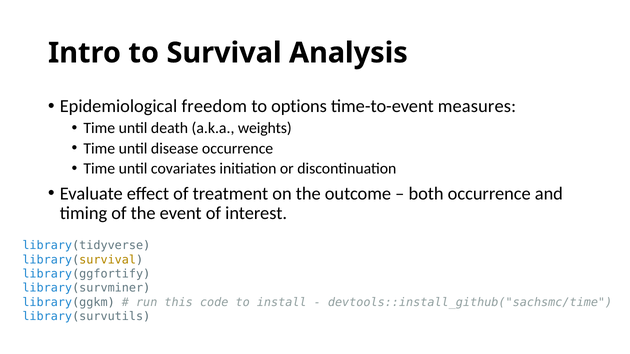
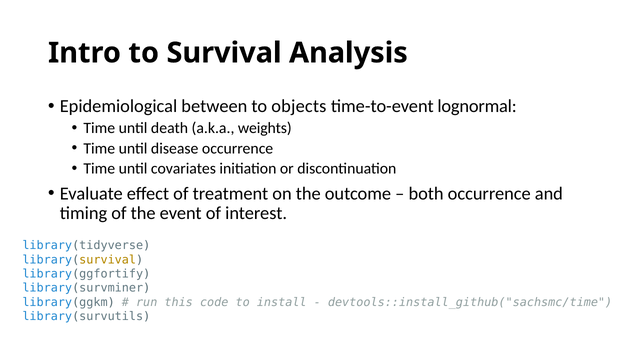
freedom: freedom -> between
options: options -> objects
measures: measures -> lognormal
